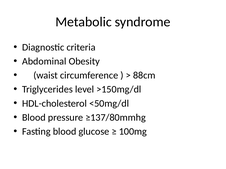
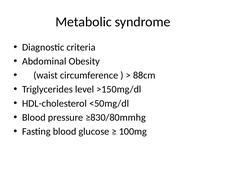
≥137/80mmhg: ≥137/80mmhg -> ≥830/80mmhg
